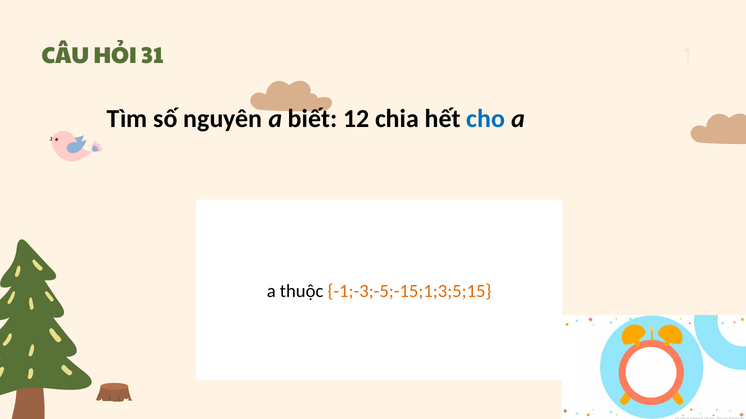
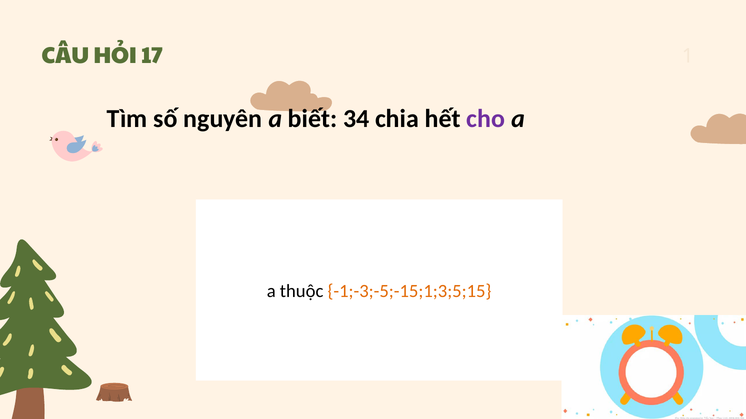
31: 31 -> 17
12: 12 -> 34
cho colour: blue -> purple
